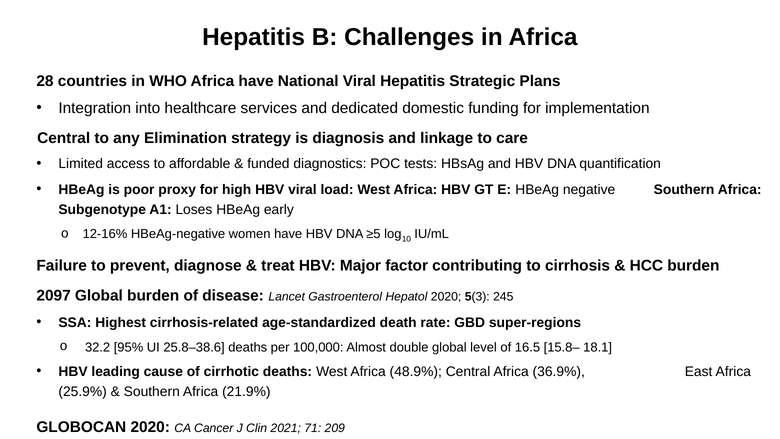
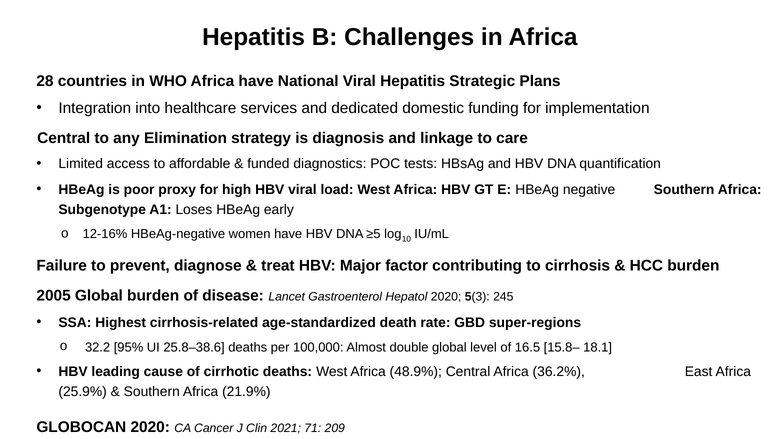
2097: 2097 -> 2005
36.9%: 36.9% -> 36.2%
